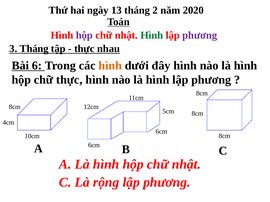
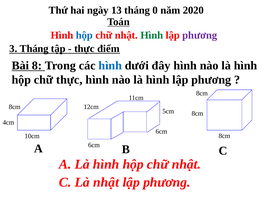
2: 2 -> 0
hộp at (84, 35) colour: purple -> blue
nhau: nhau -> điểm
6: 6 -> 8
hình at (110, 66) colour: orange -> blue
Là rộng: rộng -> nhật
